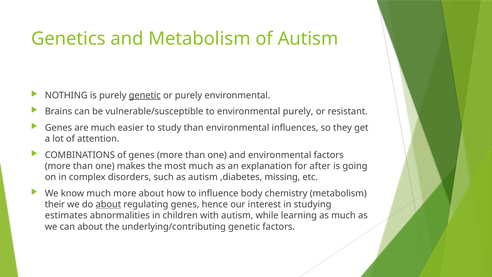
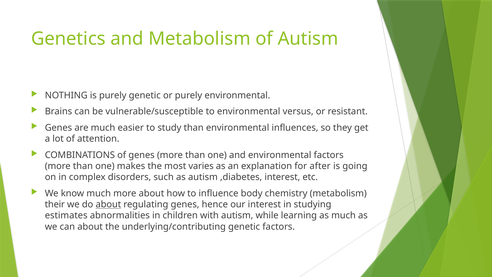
genetic at (145, 95) underline: present -> none
environmental purely: purely -> versus
most much: much -> varies
,diabetes missing: missing -> interest
